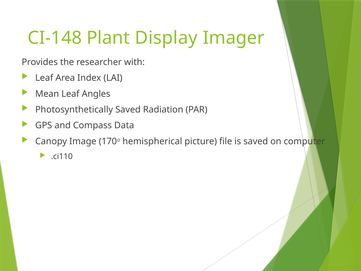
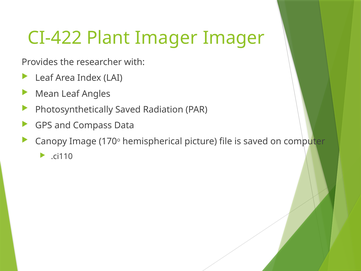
CI-148: CI-148 -> CI-422
Plant Display: Display -> Imager
